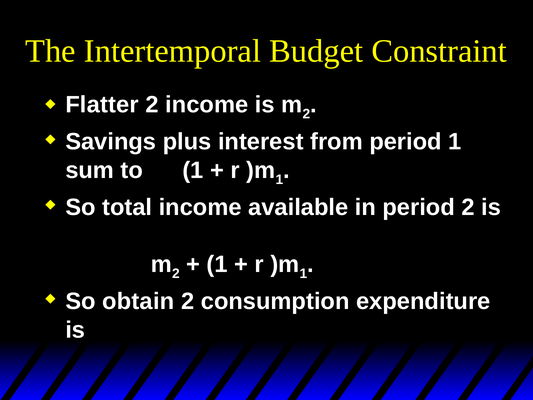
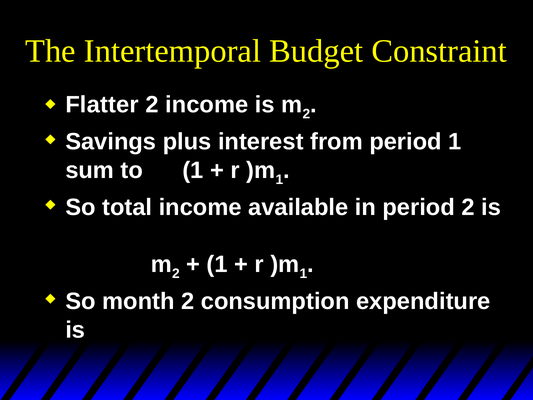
obtain: obtain -> month
